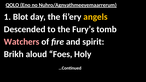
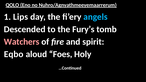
Blot: Blot -> Lips
angels colour: yellow -> light blue
Brikh: Brikh -> Eqbo
